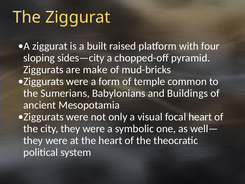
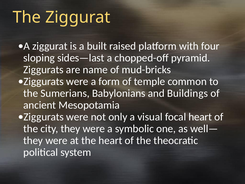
sides—city: sides—city -> sides—last
make: make -> name
